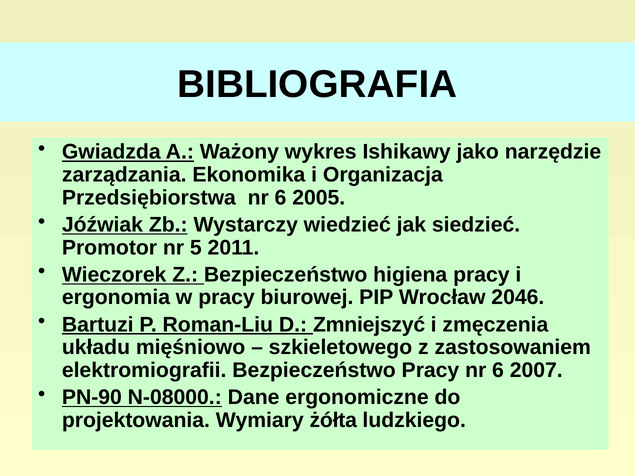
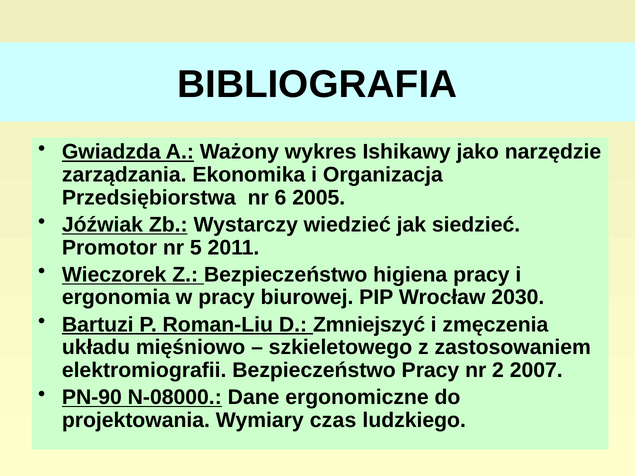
2046: 2046 -> 2030
Pracy nr 6: 6 -> 2
żółta: żółta -> czas
